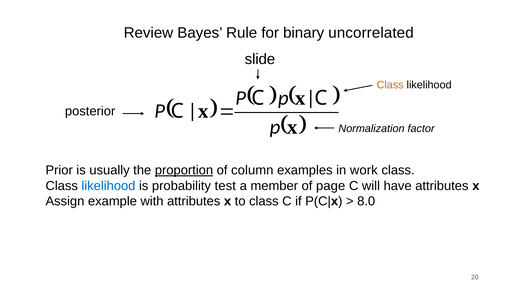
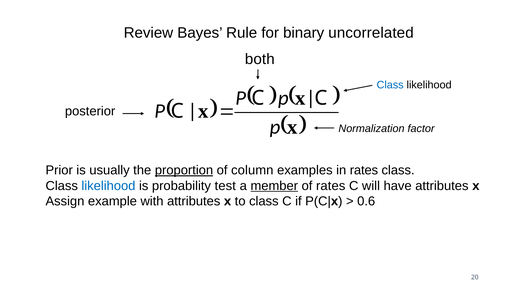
slide: slide -> both
Class at (390, 85) colour: orange -> blue
in work: work -> rates
member underline: none -> present
of page: page -> rates
8.0: 8.0 -> 0.6
